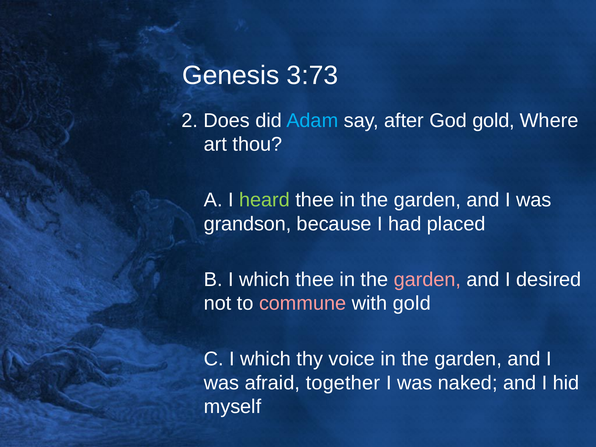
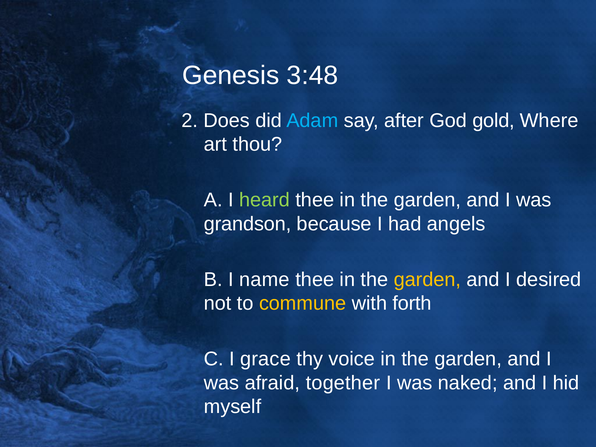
3:73: 3:73 -> 3:48
placed: placed -> angels
B I which: which -> name
garden at (427, 279) colour: pink -> yellow
commune colour: pink -> yellow
with gold: gold -> forth
C I which: which -> grace
